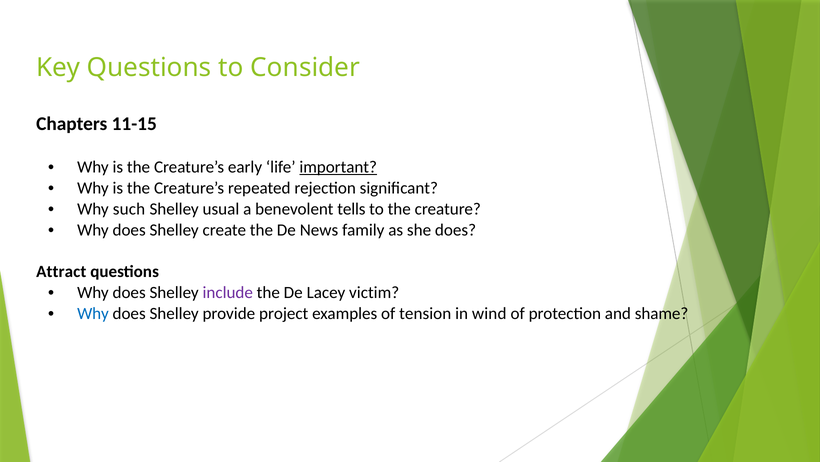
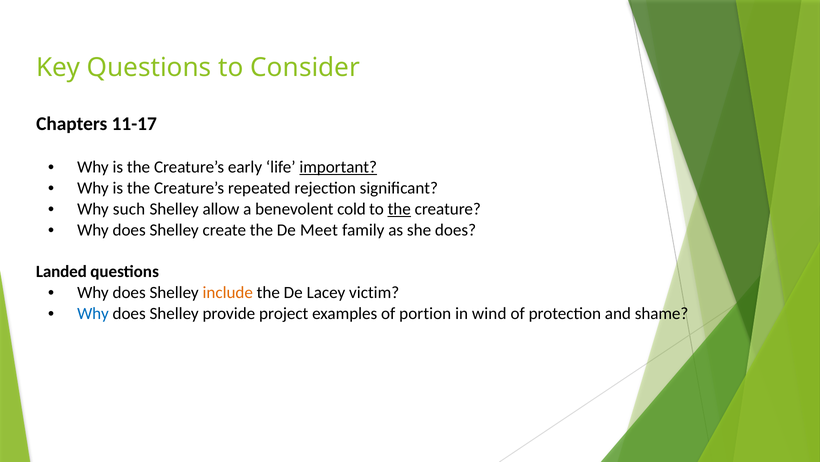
11-15: 11-15 -> 11-17
usual: usual -> allow
tells: tells -> cold
the at (399, 209) underline: none -> present
News: News -> Meet
Attract: Attract -> Landed
include colour: purple -> orange
tension: tension -> portion
